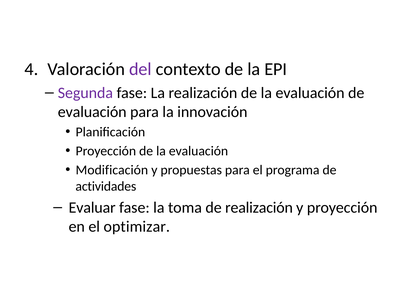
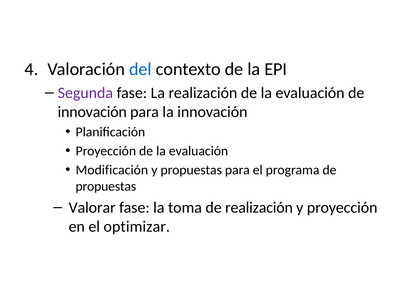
del colour: purple -> blue
evaluación at (92, 112): evaluación -> innovación
actividades at (106, 187): actividades -> propuestas
Evaluar: Evaluar -> Valorar
